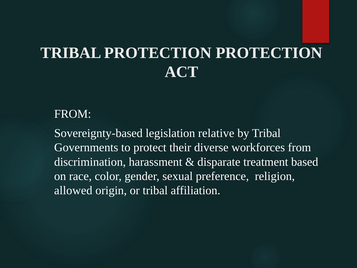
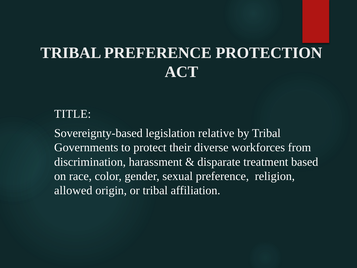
TRIBAL PROTECTION: PROTECTION -> PREFERENCE
FROM at (73, 114): FROM -> TITLE
